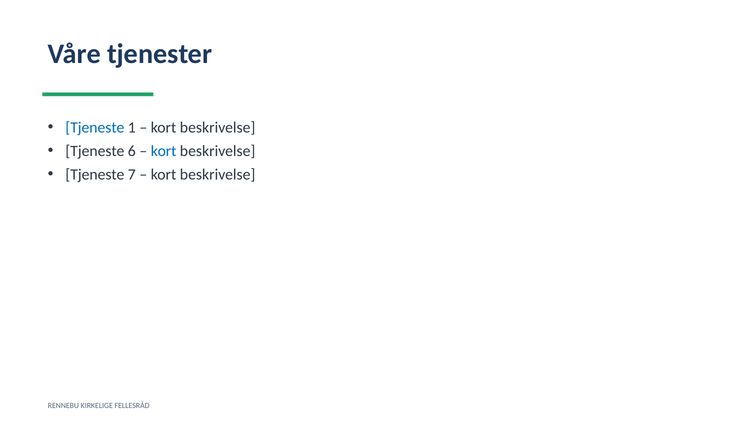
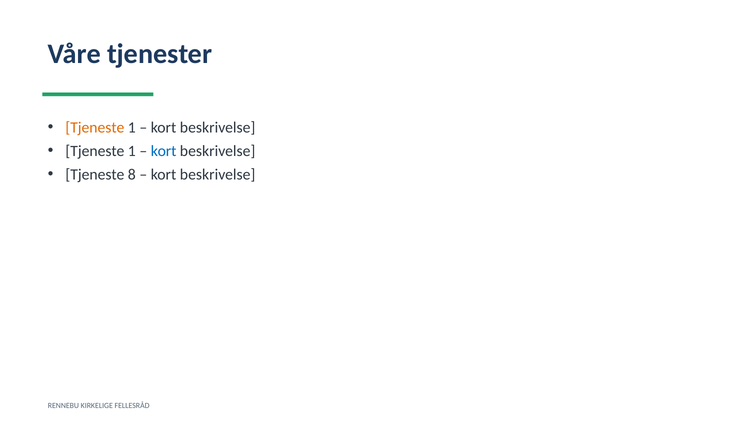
Tjeneste at (95, 127) colour: blue -> orange
6 at (132, 151): 6 -> 1
7: 7 -> 8
